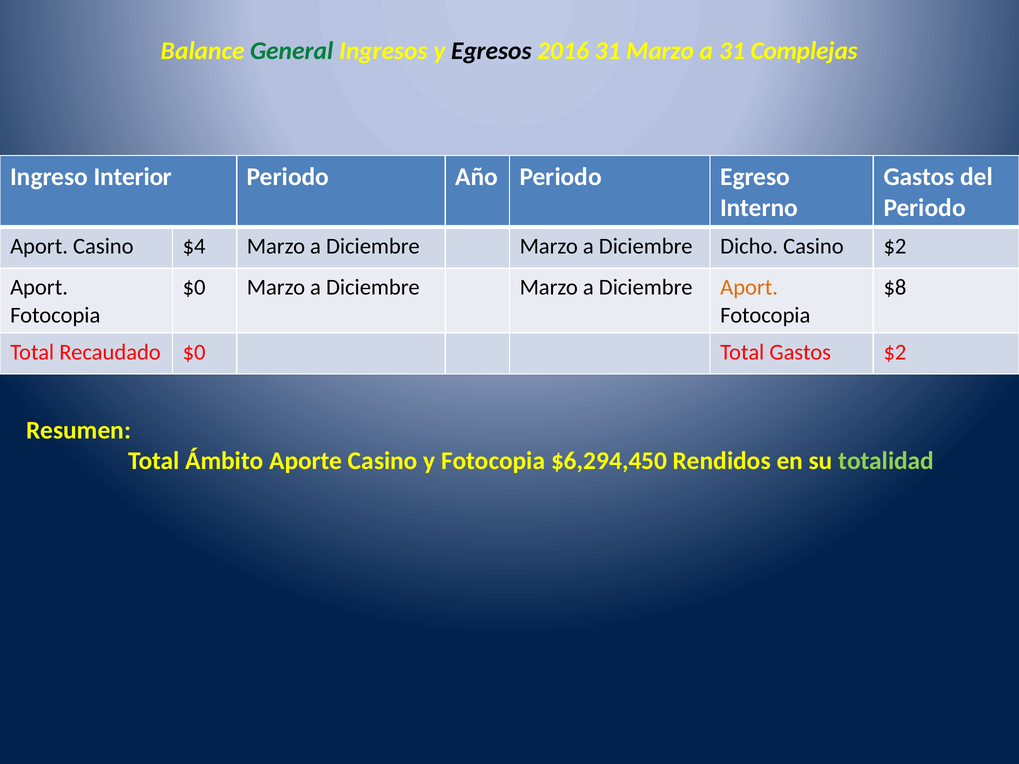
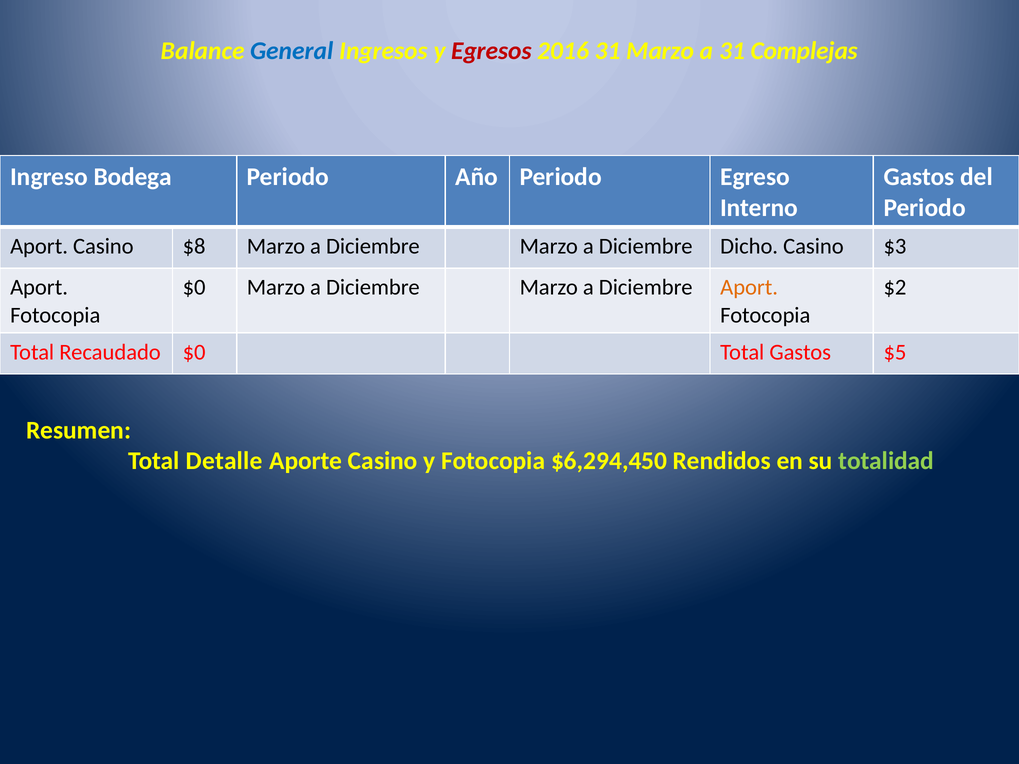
General colour: green -> blue
Egresos colour: black -> red
Interior: Interior -> Bodega
$4: $4 -> $8
Casino $2: $2 -> $3
$8: $8 -> $2
Gastos $2: $2 -> $5
Ámbito: Ámbito -> Detalle
